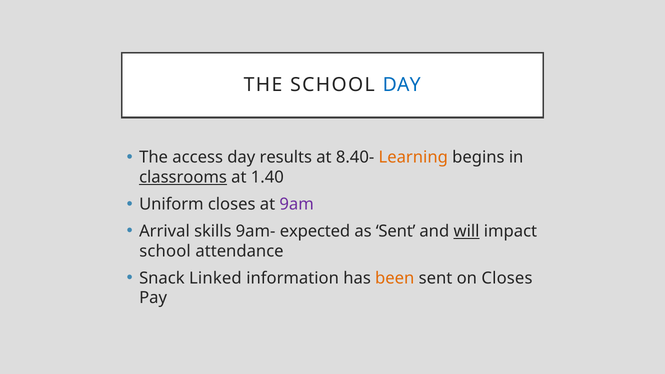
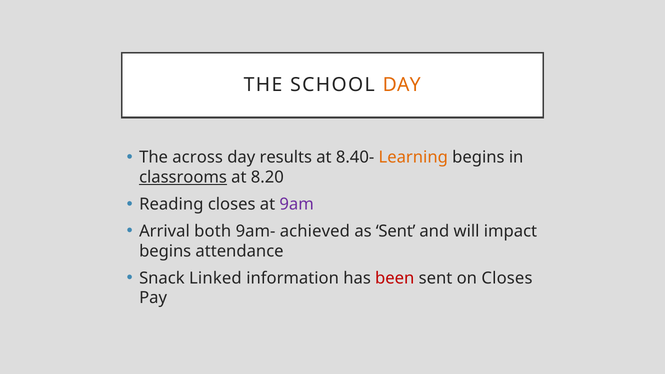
DAY at (402, 85) colour: blue -> orange
access: access -> across
1.40: 1.40 -> 8.20
Uniform: Uniform -> Reading
skills: skills -> both
expected: expected -> achieved
will underline: present -> none
school at (165, 251): school -> begins
been colour: orange -> red
